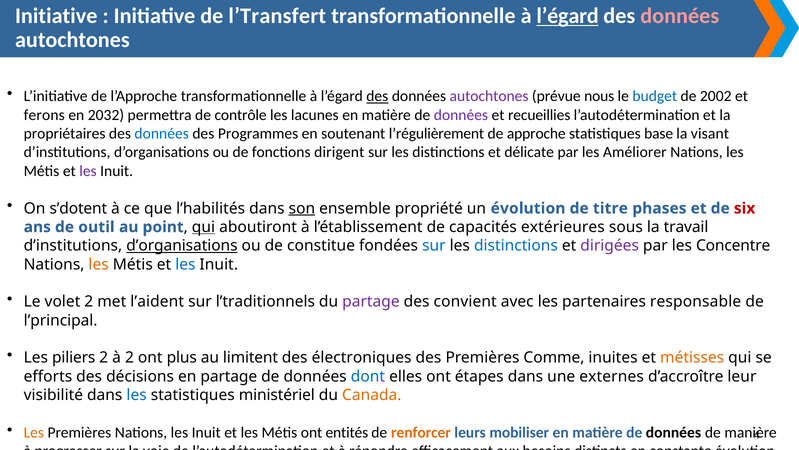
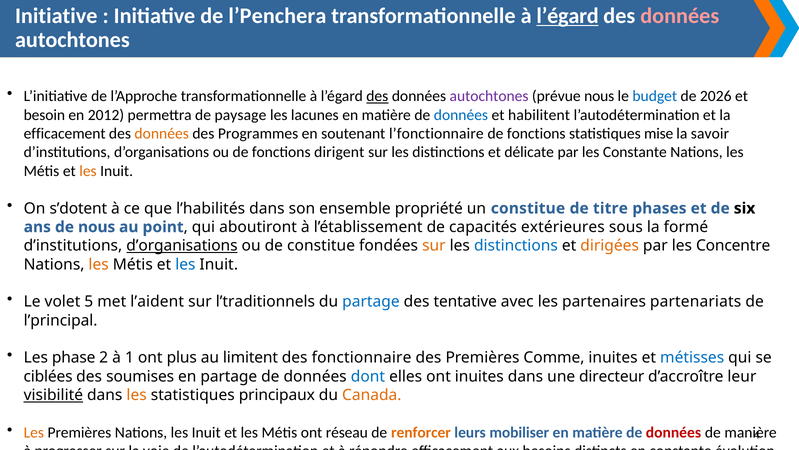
l’Transfert: l’Transfert -> l’Penchera
2002: 2002 -> 2026
ferons: ferons -> besoin
2032: 2032 -> 2012
contrôle: contrôle -> paysage
données at (461, 115) colour: purple -> blue
recueillies: recueillies -> habilitent
propriétaires at (65, 134): propriétaires -> efficacement
données at (162, 134) colour: blue -> orange
l’régulièrement: l’régulièrement -> l’fonctionnaire
approche at (536, 134): approche -> fonctions
base: base -> mise
visant: visant -> savoir
les Améliorer: Améliorer -> Constante
les at (88, 171) colour: purple -> orange
son underline: present -> none
un évolution: évolution -> constitue
six colour: red -> black
de outil: outil -> nous
qui at (203, 227) underline: present -> none
travail: travail -> formé
sur at (434, 245) colour: blue -> orange
dirigées colour: purple -> orange
volet 2: 2 -> 5
partage at (371, 301) colour: purple -> blue
convient: convient -> tentative
responsable: responsable -> partenariats
piliers: piliers -> phase
à 2: 2 -> 1
électroniques: électroniques -> fonctionnaire
métisses colour: orange -> blue
efforts: efforts -> ciblées
décisions: décisions -> soumises
ont étapes: étapes -> inuites
externes: externes -> directeur
visibilité underline: none -> present
les at (137, 395) colour: blue -> orange
ministériel: ministériel -> principaux
entités: entités -> réseau
données at (673, 432) colour: black -> red
